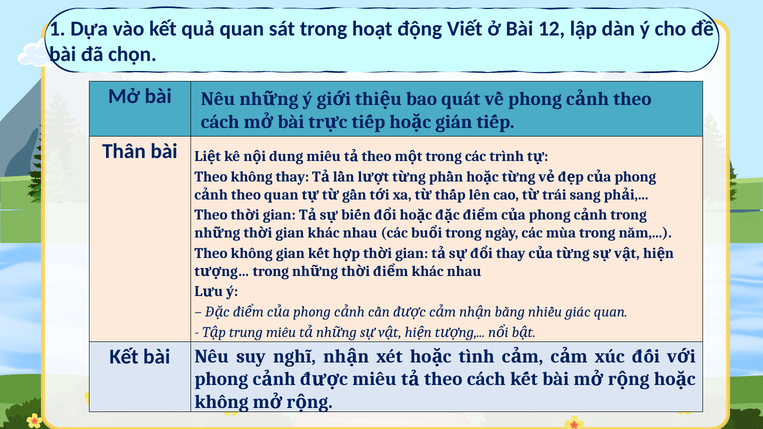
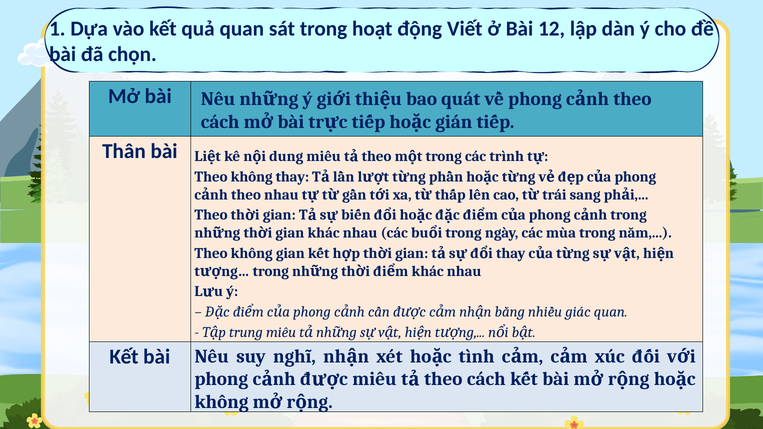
theo quan: quan -> nhau
